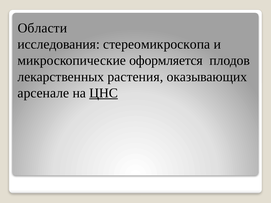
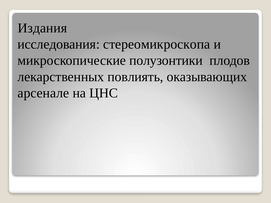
Области: Области -> Издания
оформляется: оформляется -> полузонтики
растения: растения -> повлиять
ЦНС underline: present -> none
